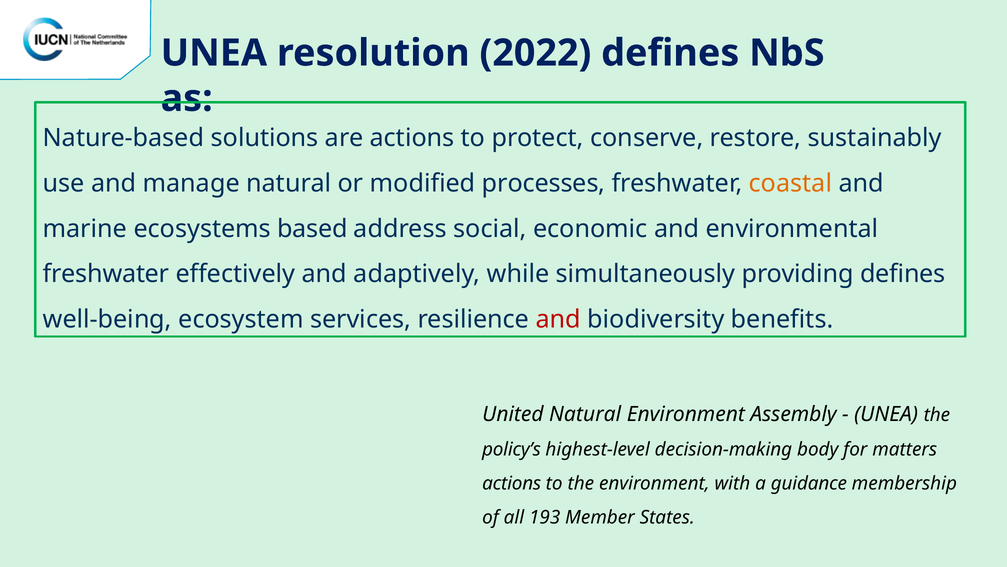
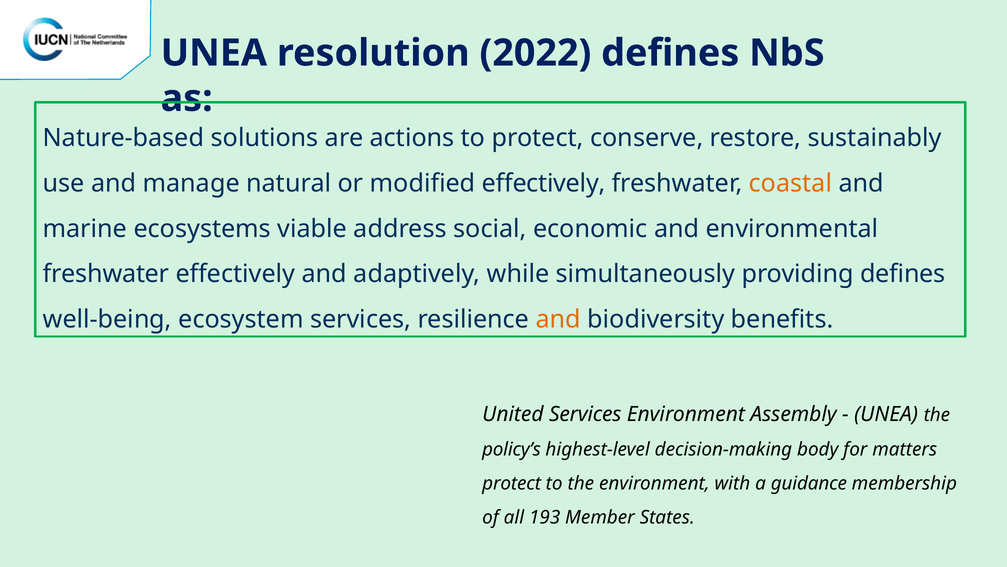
modified processes: processes -> effectively
based: based -> viable
and at (558, 319) colour: red -> orange
United Natural: Natural -> Services
actions at (512, 483): actions -> protect
